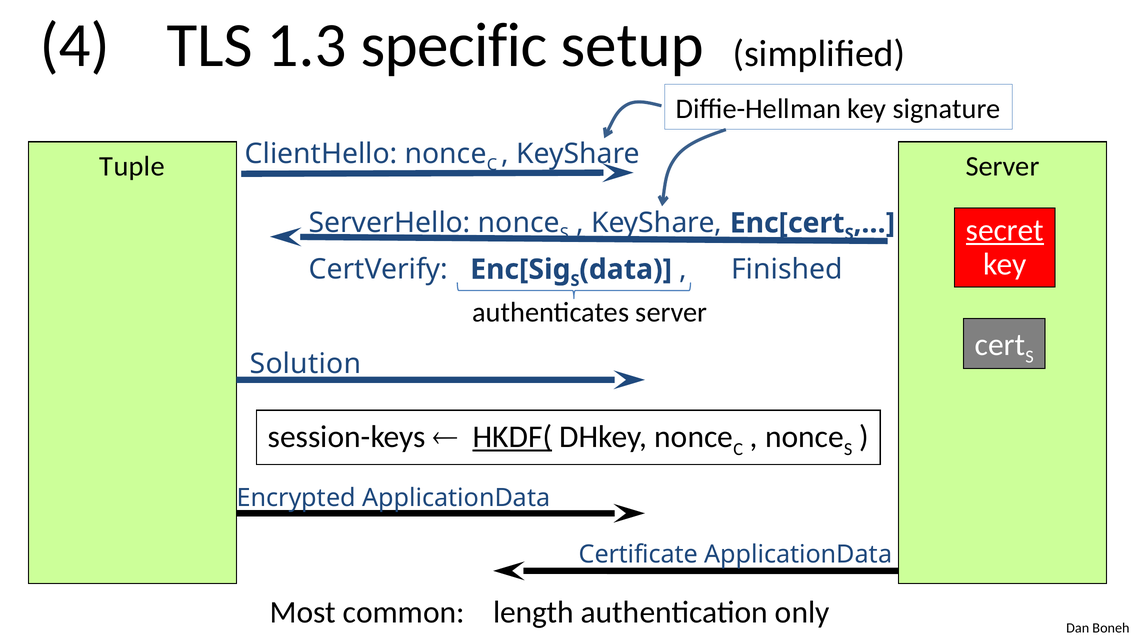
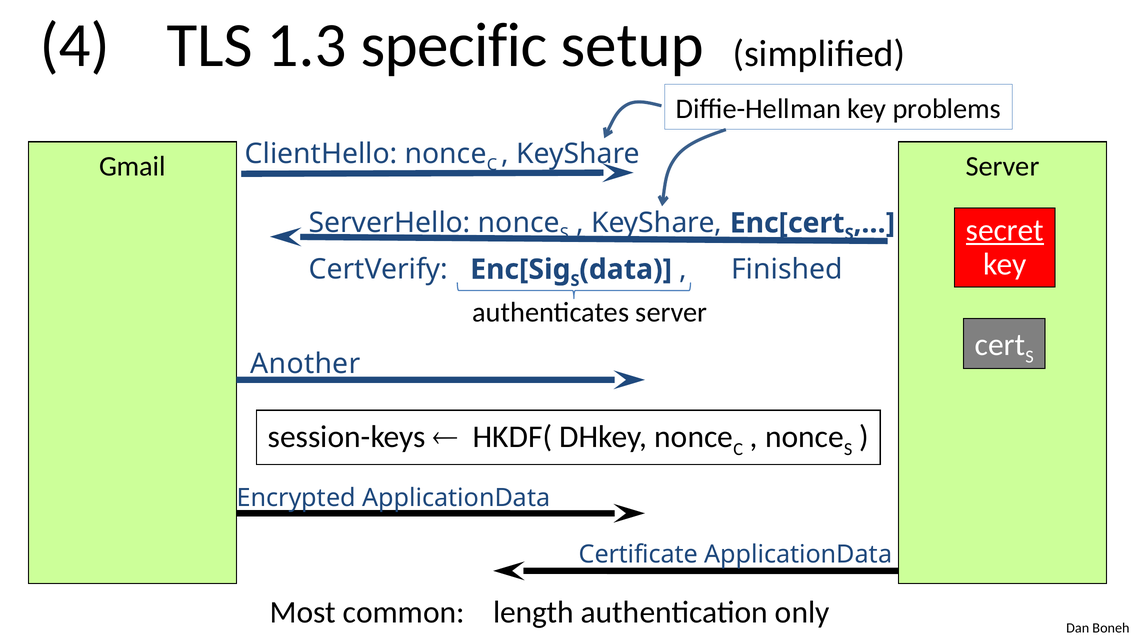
signature: signature -> problems
Tuple: Tuple -> Gmail
Solution: Solution -> Another
HKDF( underline: present -> none
